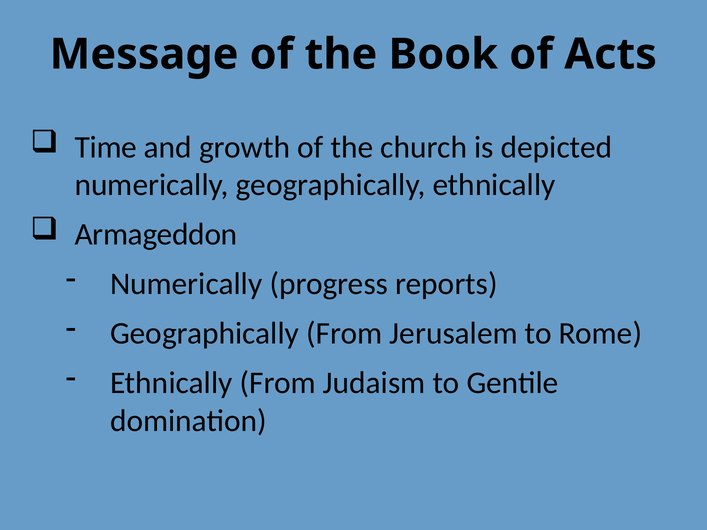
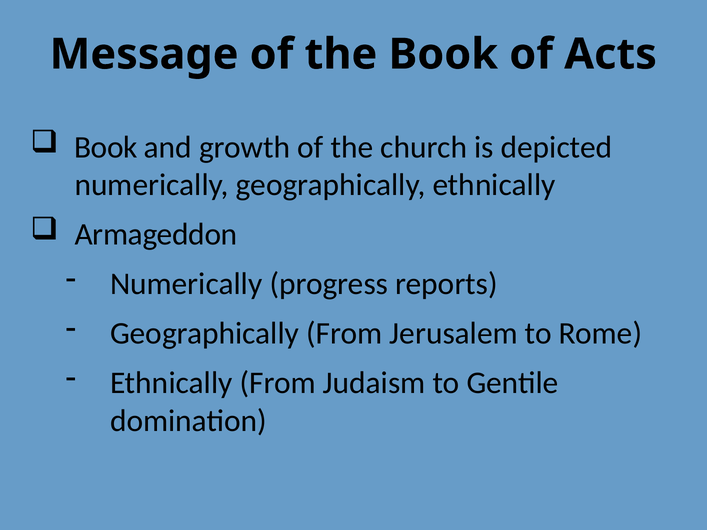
Time at (106, 147): Time -> Book
